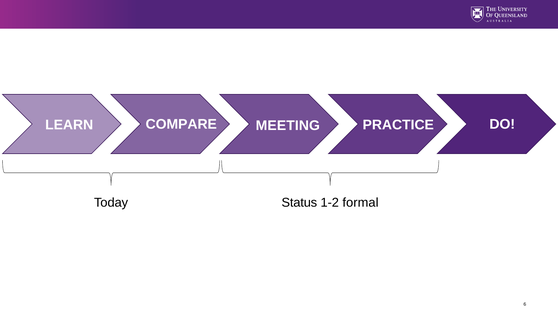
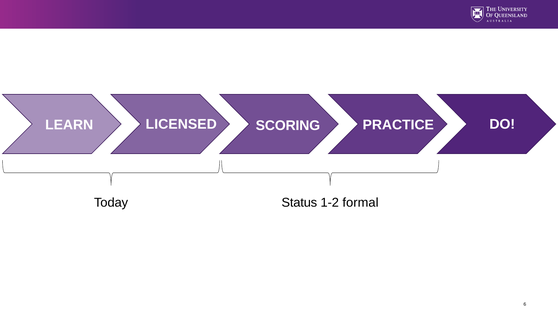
COMPARE: COMPARE -> LICENSED
MEETING: MEETING -> SCORING
